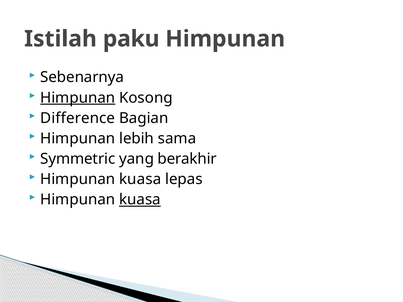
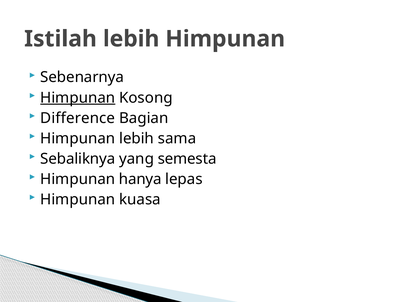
Istilah paku: paku -> lebih
Symmetric: Symmetric -> Sebaliknya
berakhir: berakhir -> semesta
kuasa at (140, 179): kuasa -> hanya
kuasa at (140, 200) underline: present -> none
